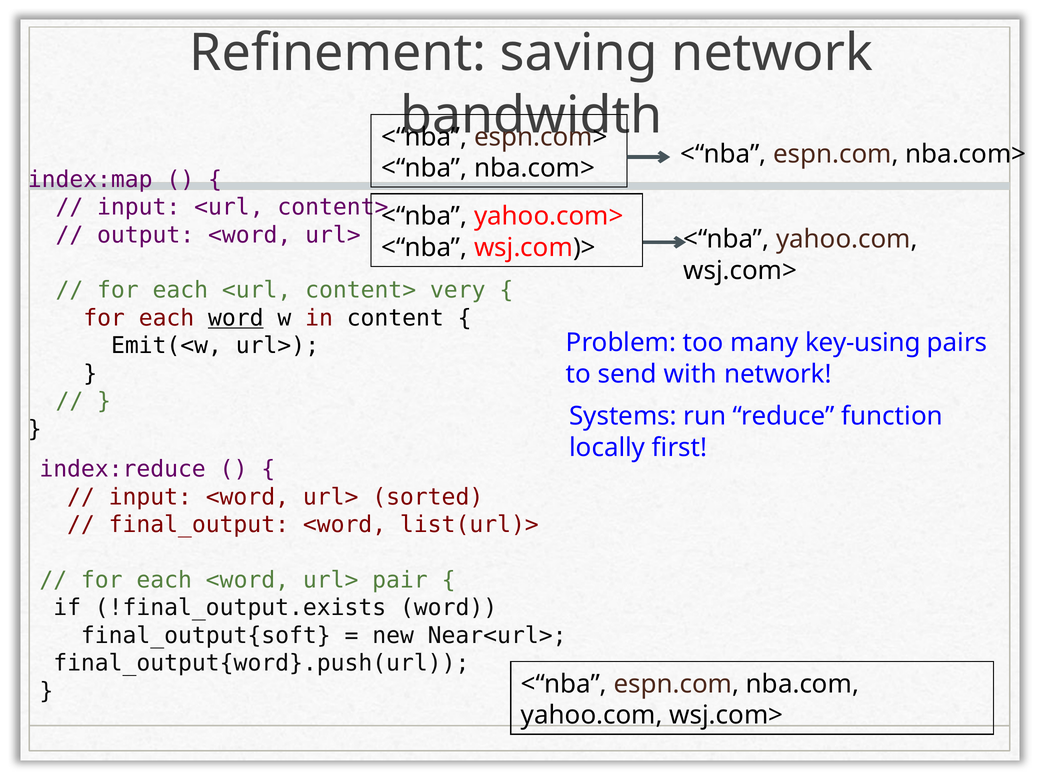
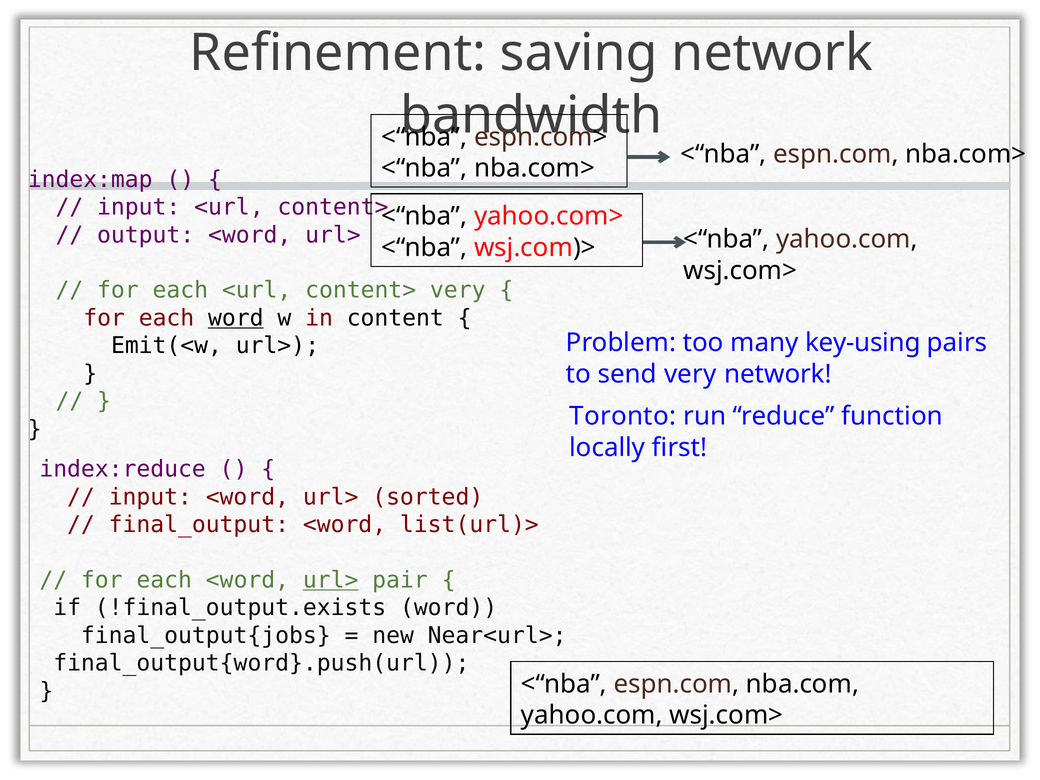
send with: with -> very
Systems: Systems -> Toronto
url> at (331, 580) underline: none -> present
final_output{soft: final_output{soft -> final_output{jobs
